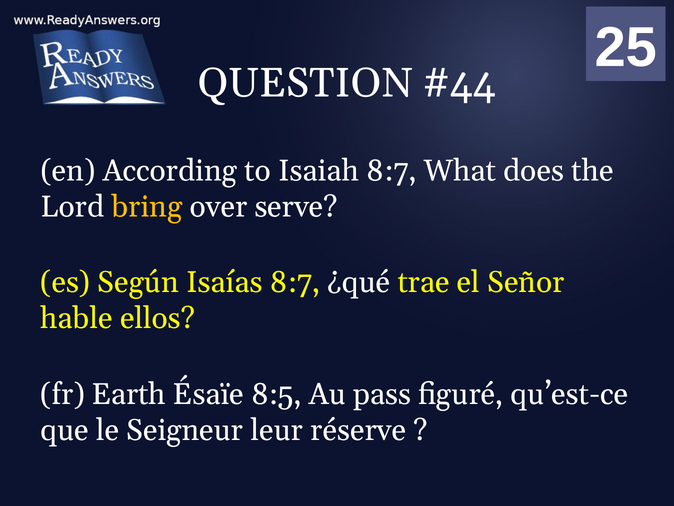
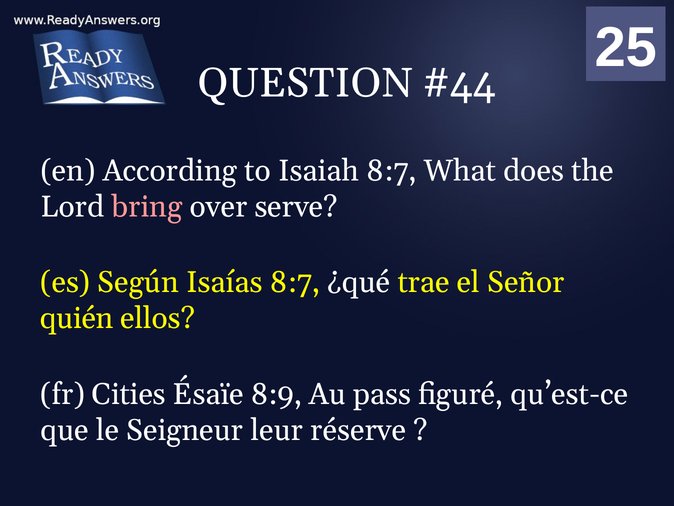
bring colour: yellow -> pink
hable: hable -> quién
Earth: Earth -> Cities
8:5: 8:5 -> 8:9
